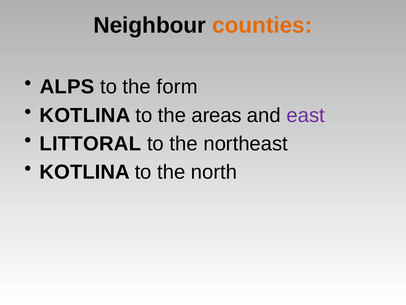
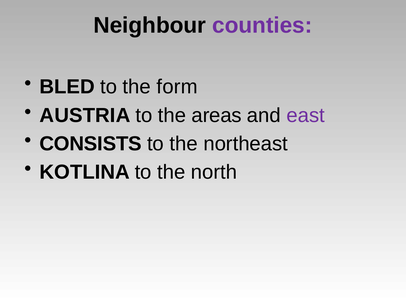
counties colour: orange -> purple
ALPS: ALPS -> BLED
KOTLINA at (85, 115): KOTLINA -> AUSTRIA
LITTORAL: LITTORAL -> CONSISTS
